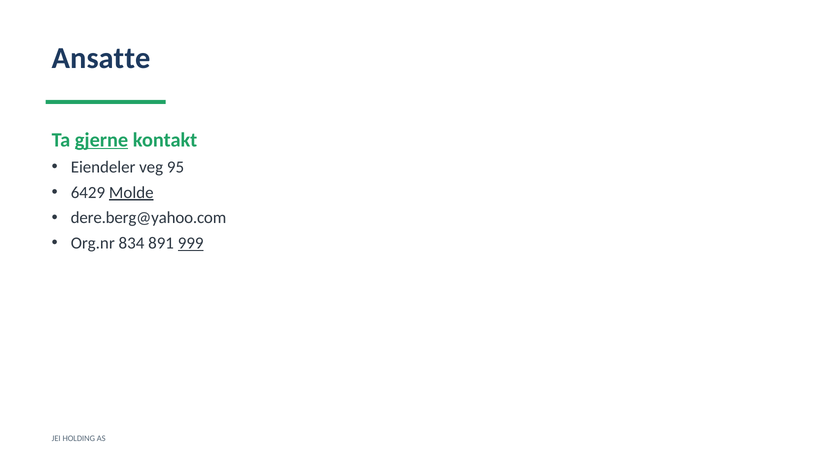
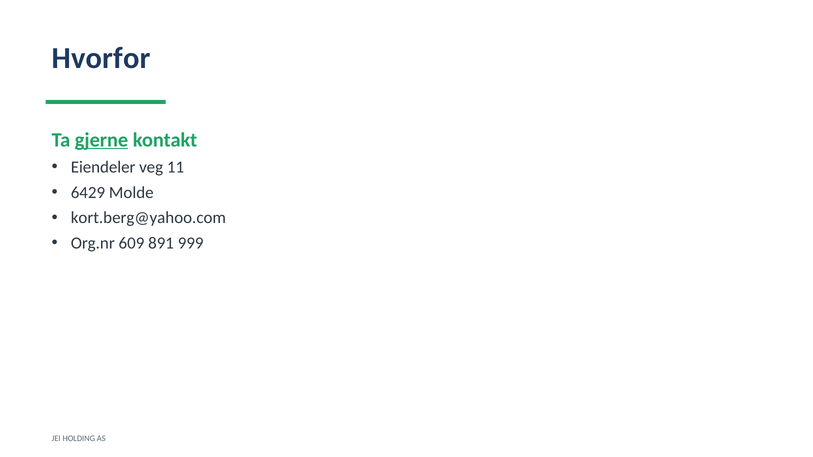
Ansatte: Ansatte -> Hvorfor
95: 95 -> 11
Molde underline: present -> none
dere.berg@yahoo.com: dere.berg@yahoo.com -> kort.berg@yahoo.com
834: 834 -> 609
999 underline: present -> none
